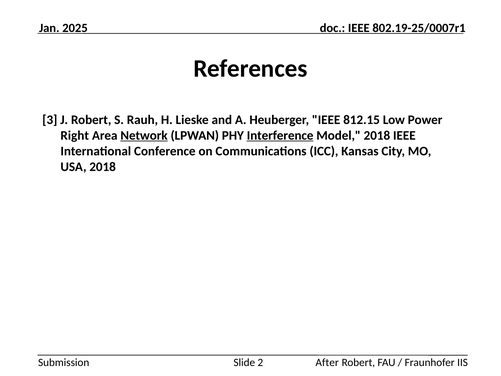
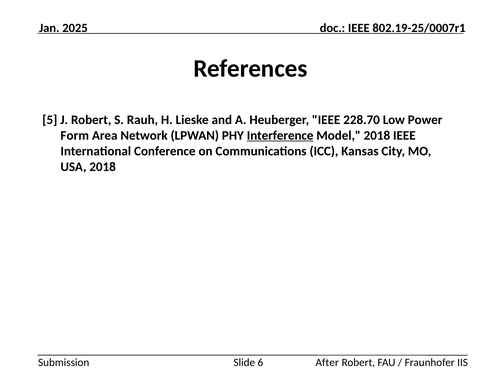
3: 3 -> 5
812.15: 812.15 -> 228.70
Right: Right -> Form
Network underline: present -> none
2: 2 -> 6
